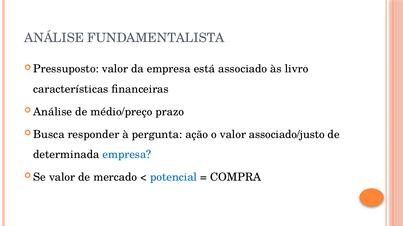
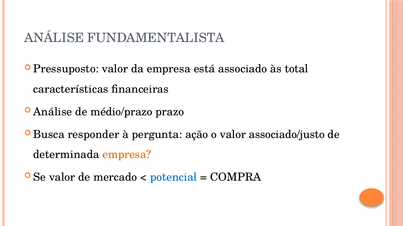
livro: livro -> total
médio/preço: médio/preço -> médio/prazo
empresa at (127, 155) colour: blue -> orange
